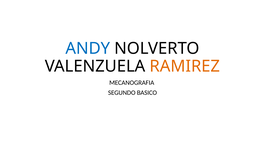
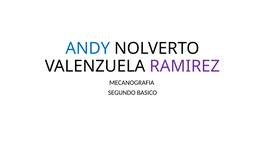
RAMIREZ colour: orange -> purple
